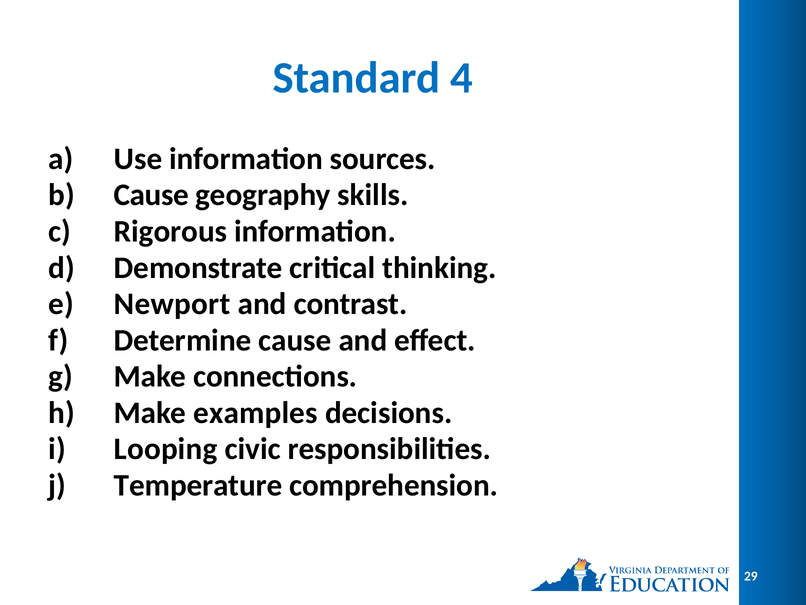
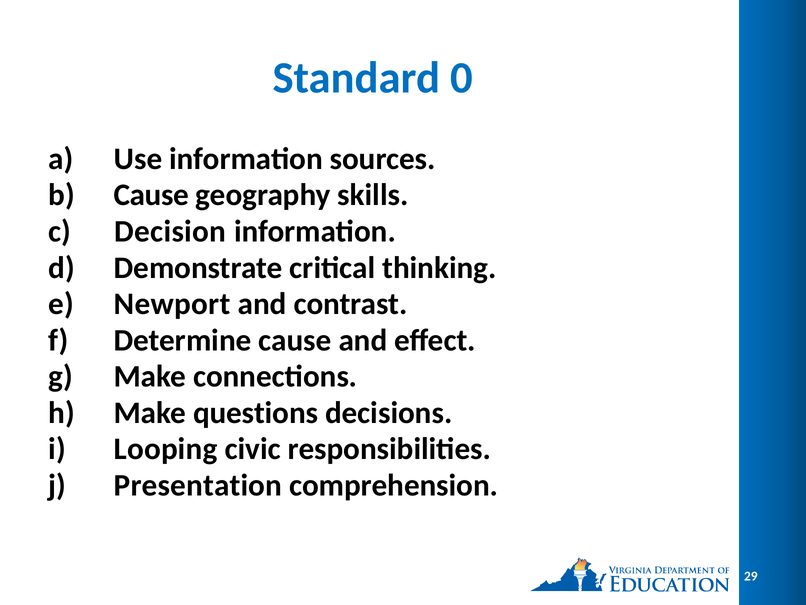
4: 4 -> 0
Rigorous: Rigorous -> Decision
examples: examples -> questions
Temperature: Temperature -> Presentation
